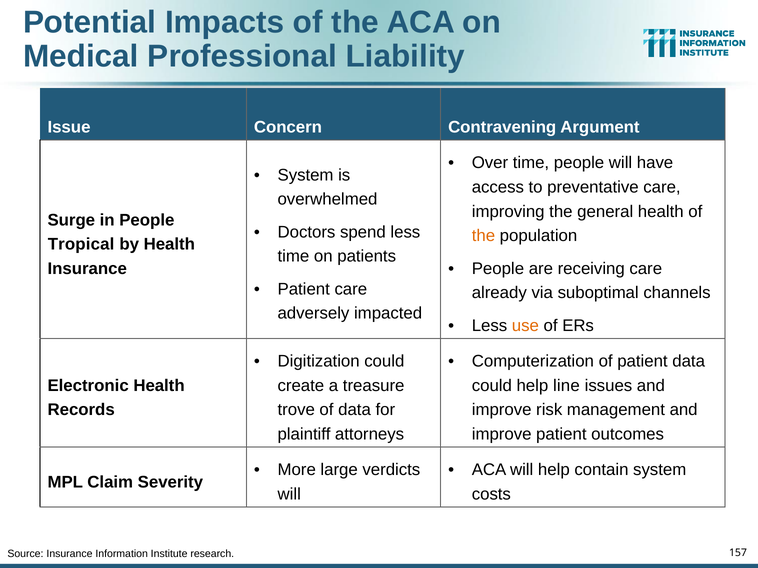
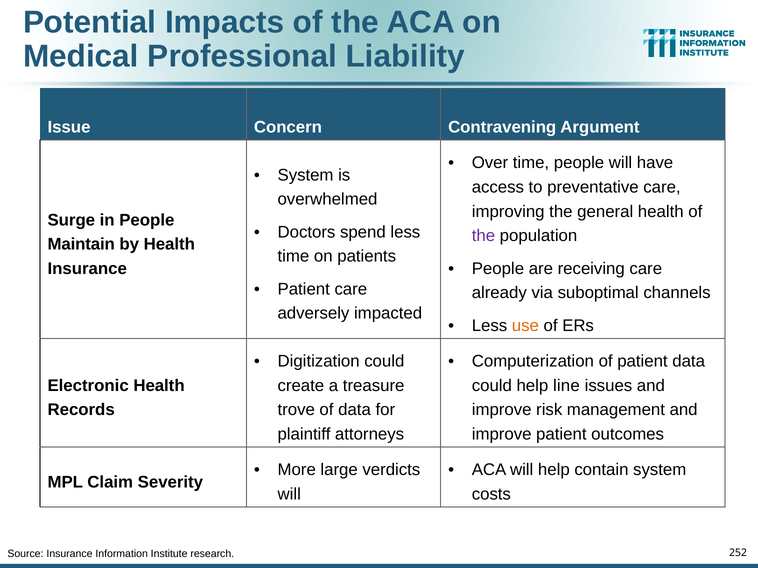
the at (483, 236) colour: orange -> purple
Tropical: Tropical -> Maintain
157: 157 -> 252
